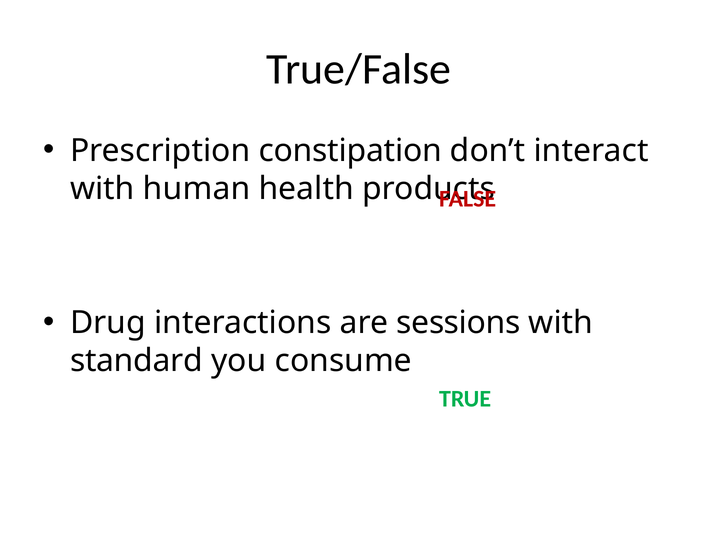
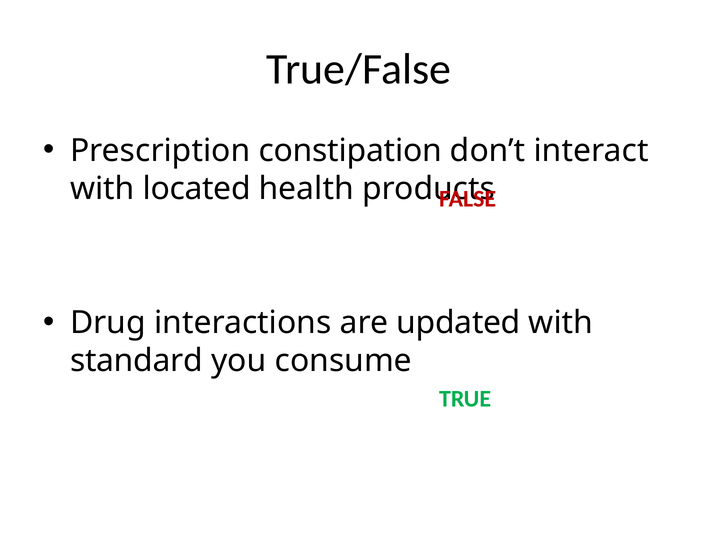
human: human -> located
sessions: sessions -> updated
